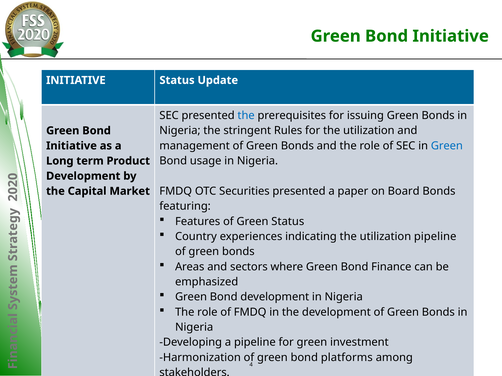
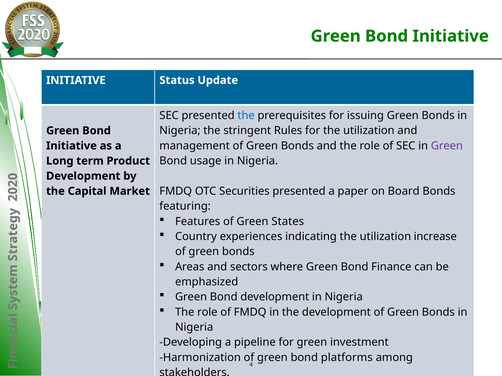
Green at (447, 146) colour: blue -> purple
Green Status: Status -> States
utilization pipeline: pipeline -> increase
